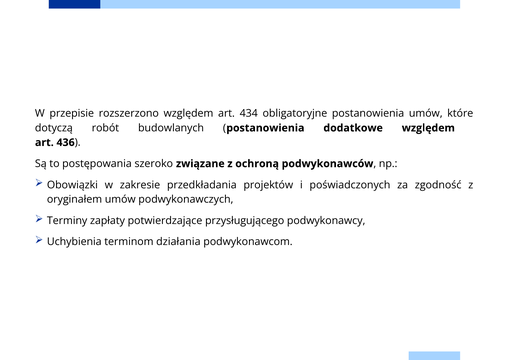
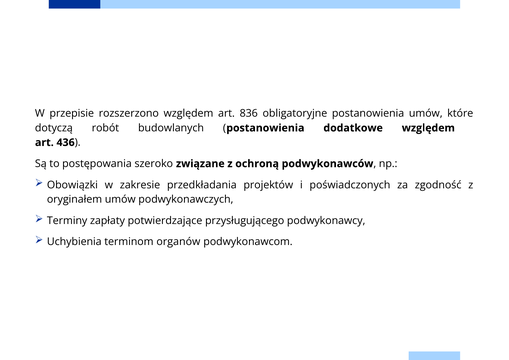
434: 434 -> 836
działania: działania -> organów
